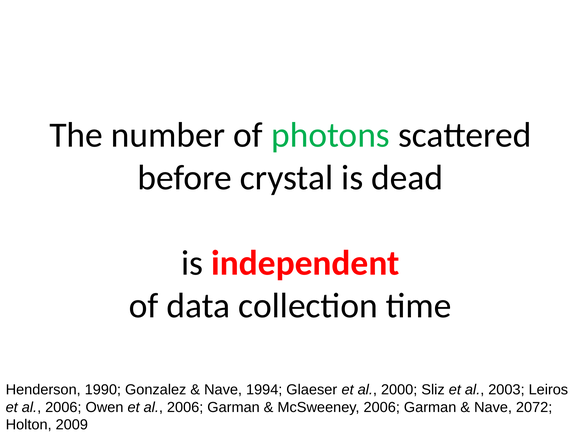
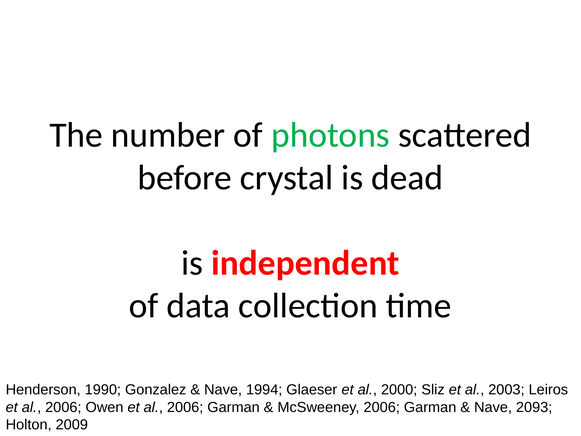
2072: 2072 -> 2093
